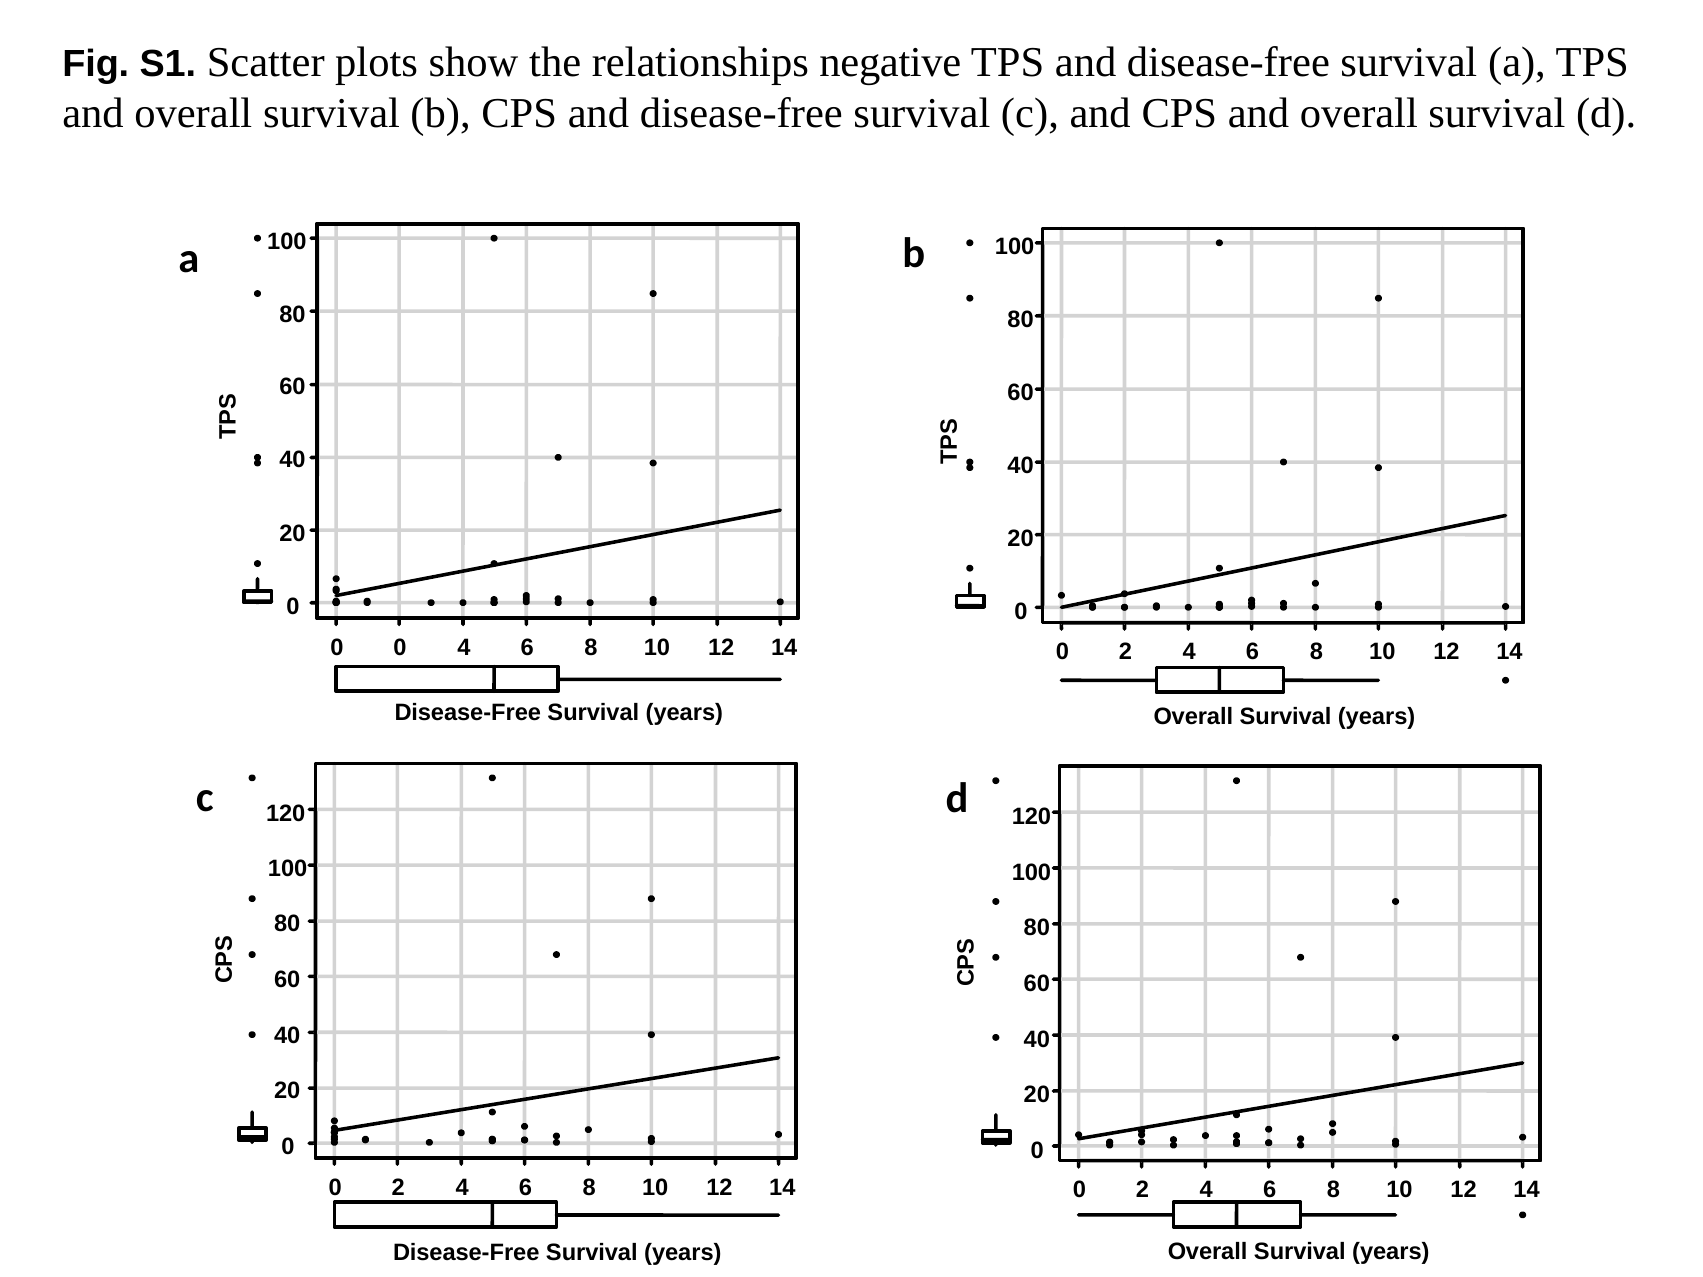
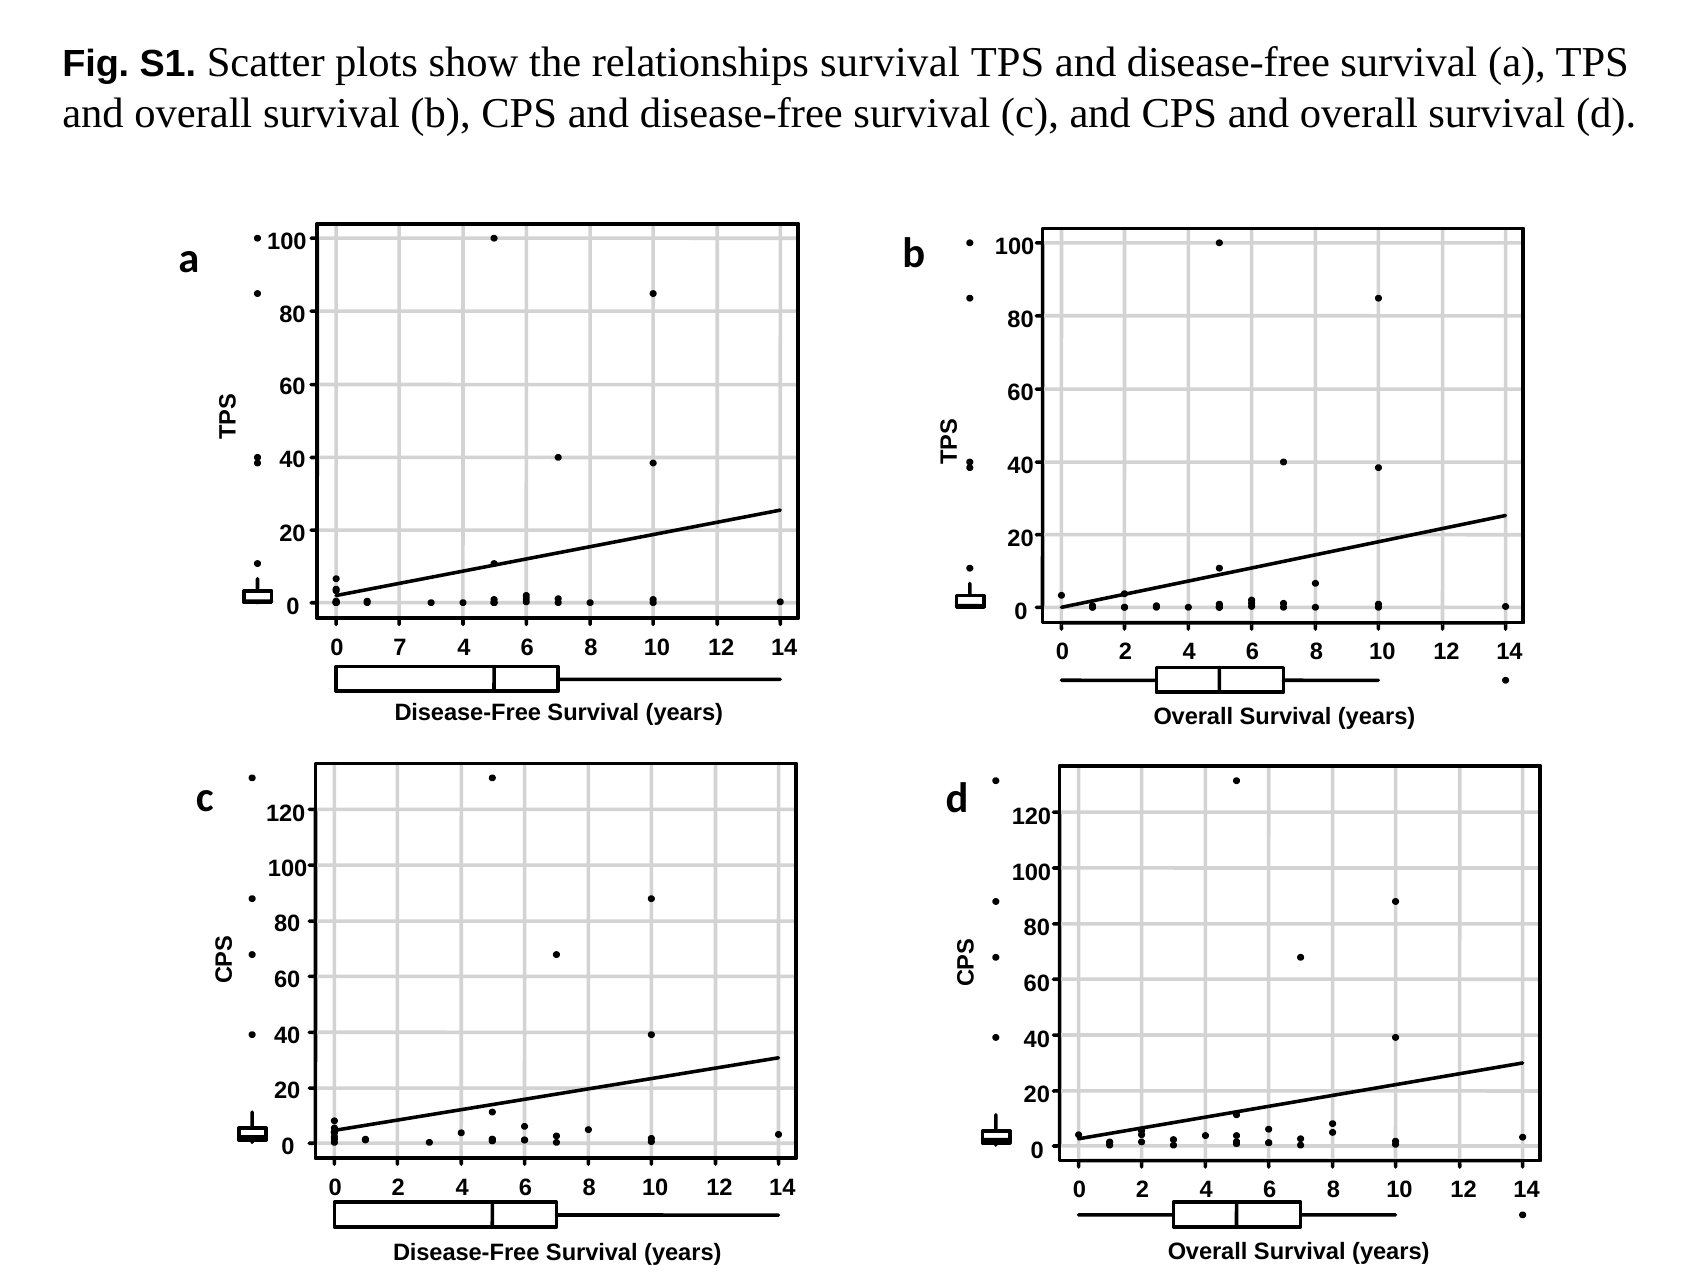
relationships negative: negative -> survival
0 0: 0 -> 7
